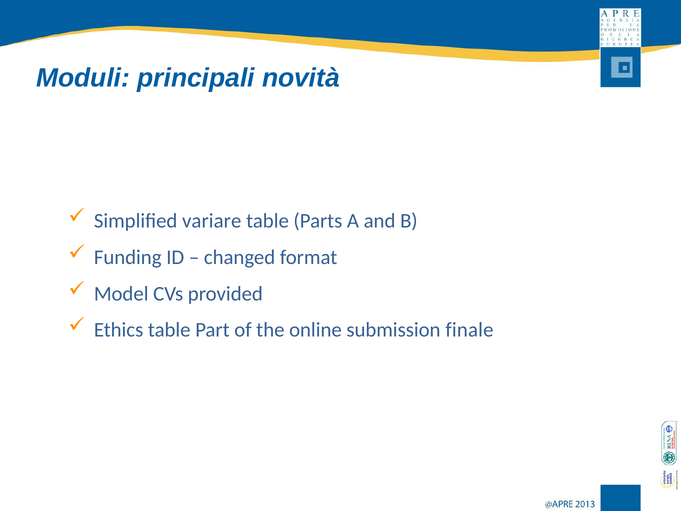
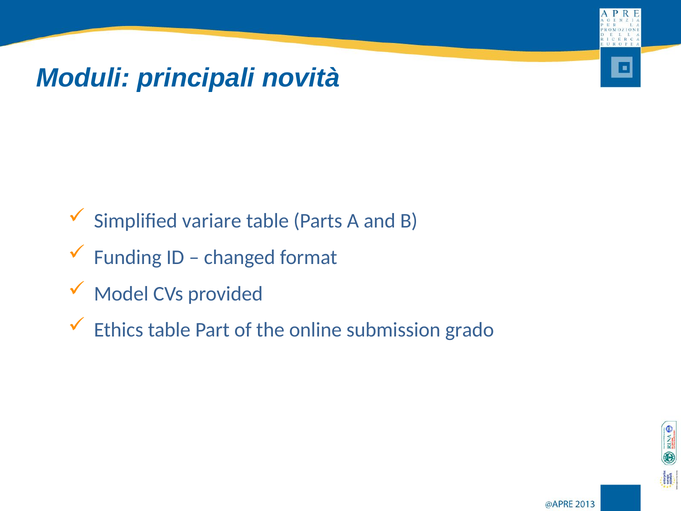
finale: finale -> grado
